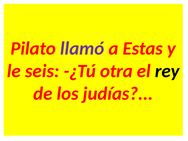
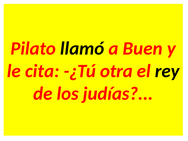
llamó colour: purple -> black
Estas: Estas -> Buen
seis: seis -> cita
